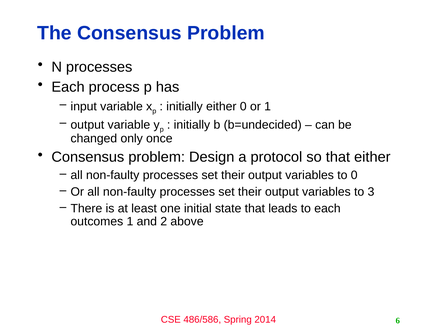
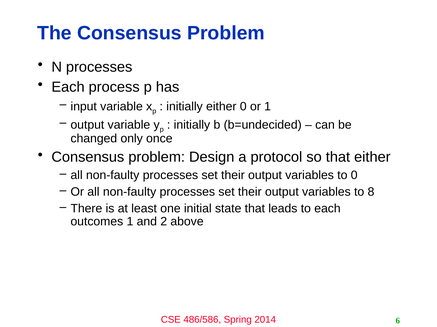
3: 3 -> 8
